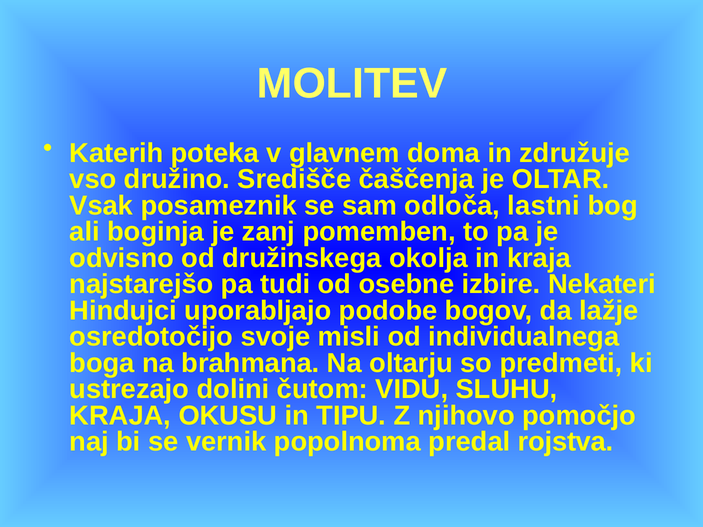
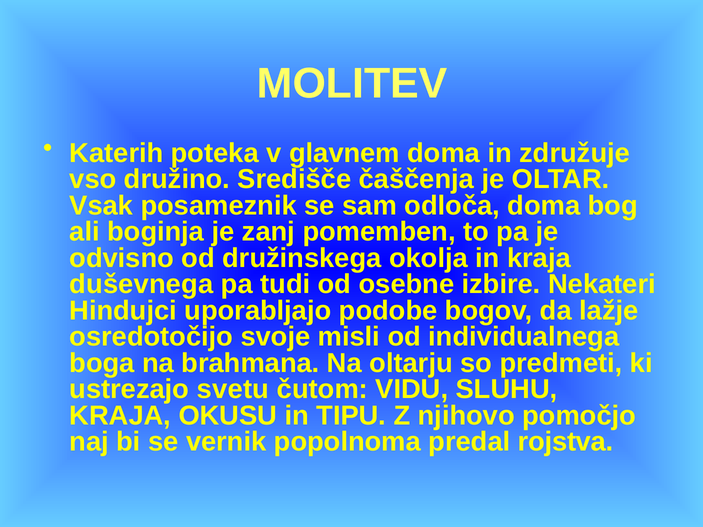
odloča lastni: lastni -> doma
najstarejšo: najstarejšo -> duševnega
dolini: dolini -> svetu
